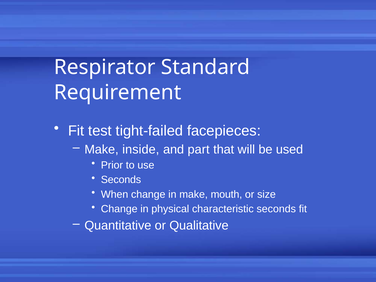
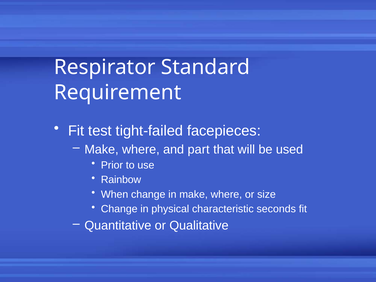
inside at (141, 149): inside -> where
Seconds at (121, 180): Seconds -> Rainbow
in make mouth: mouth -> where
